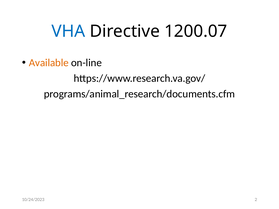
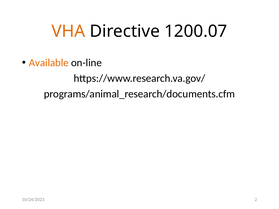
VHA colour: blue -> orange
